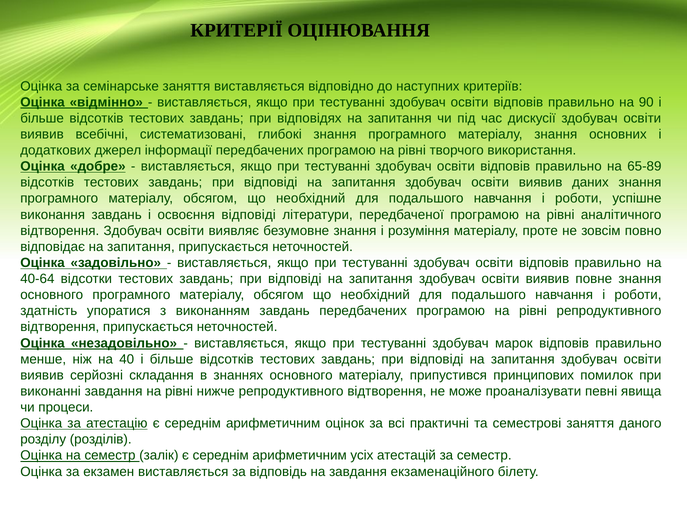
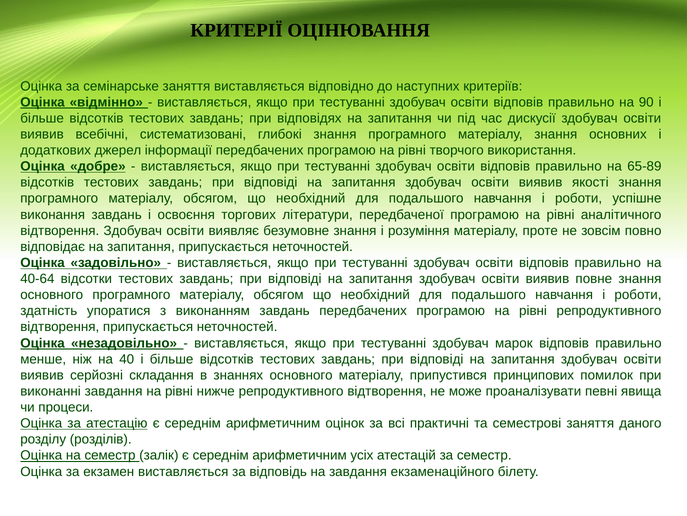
даних: даних -> якості
освоєння відповіді: відповіді -> торгових
